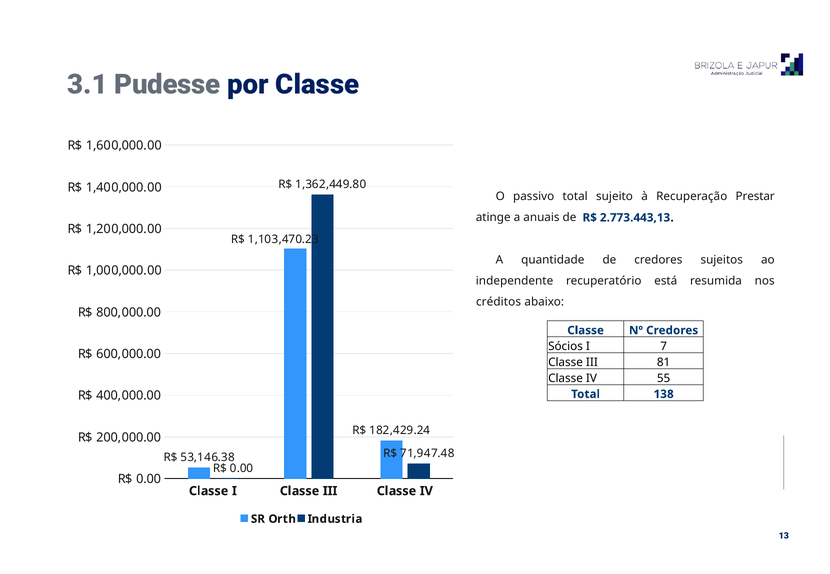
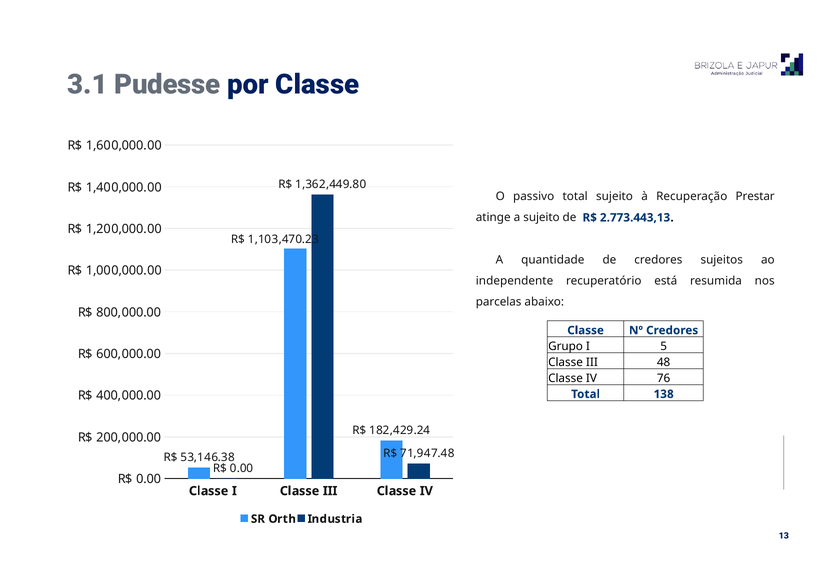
a anuais: anuais -> sujeito
créditos: créditos -> parcelas
Sócios: Sócios -> Grupo
7: 7 -> 5
81: 81 -> 48
55: 55 -> 76
